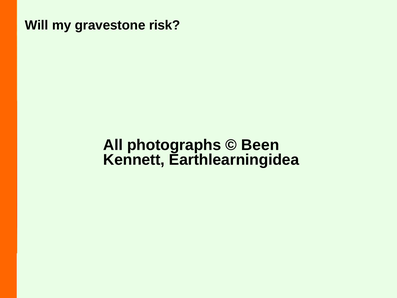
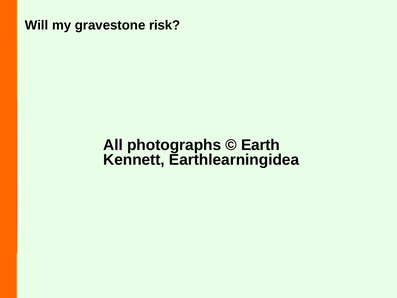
Been: Been -> Earth
